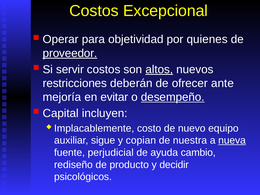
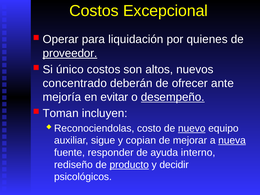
objetividad: objetividad -> liquidación
servir: servir -> único
altos underline: present -> none
restricciones: restricciones -> concentrado
Capital: Capital -> Toman
Implacablemente: Implacablemente -> Reconociendolas
nuevo underline: none -> present
nuestra: nuestra -> mejorar
perjudicial: perjudicial -> responder
cambio: cambio -> interno
producto underline: none -> present
